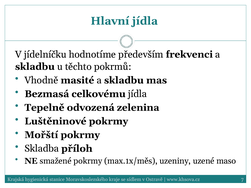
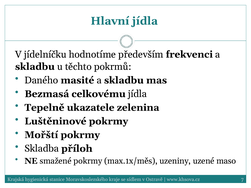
Vhodně: Vhodně -> Daného
odvozená: odvozená -> ukazatele
